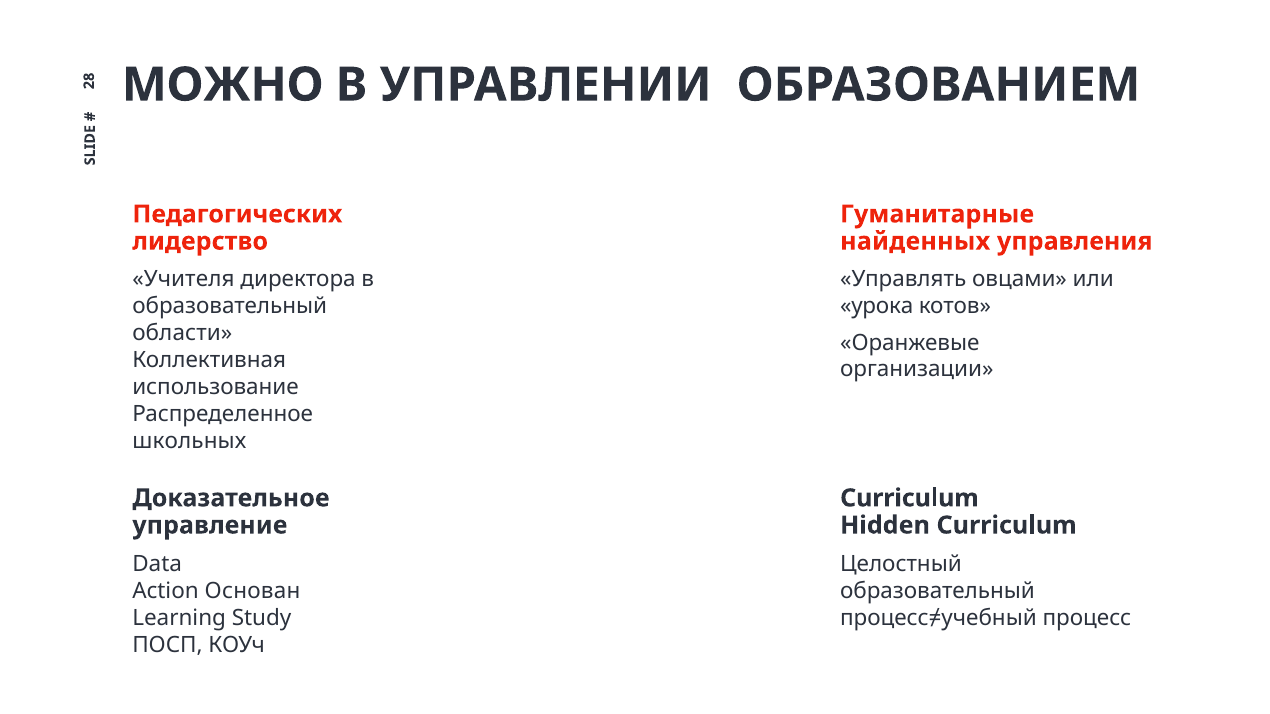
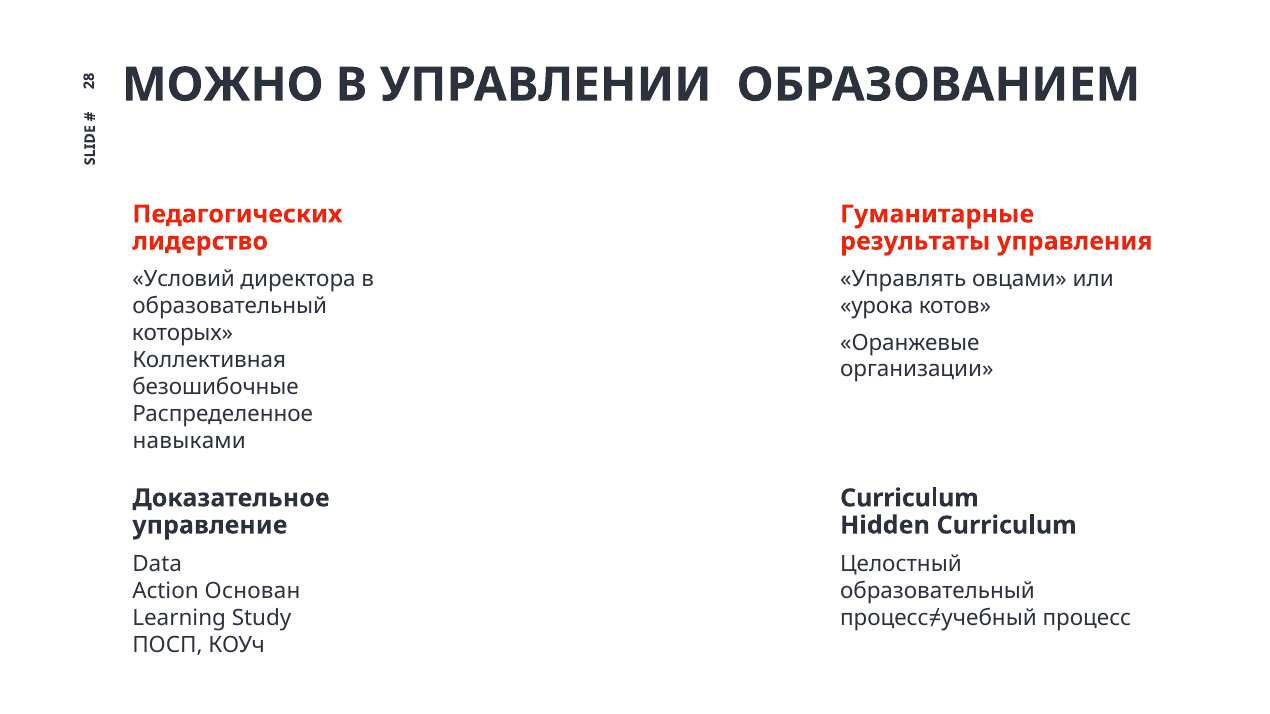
найденных: найденных -> результаты
Учителя: Учителя -> Условий
области: области -> которых
использование: использование -> безошибочные
школьных: школьных -> навыками
